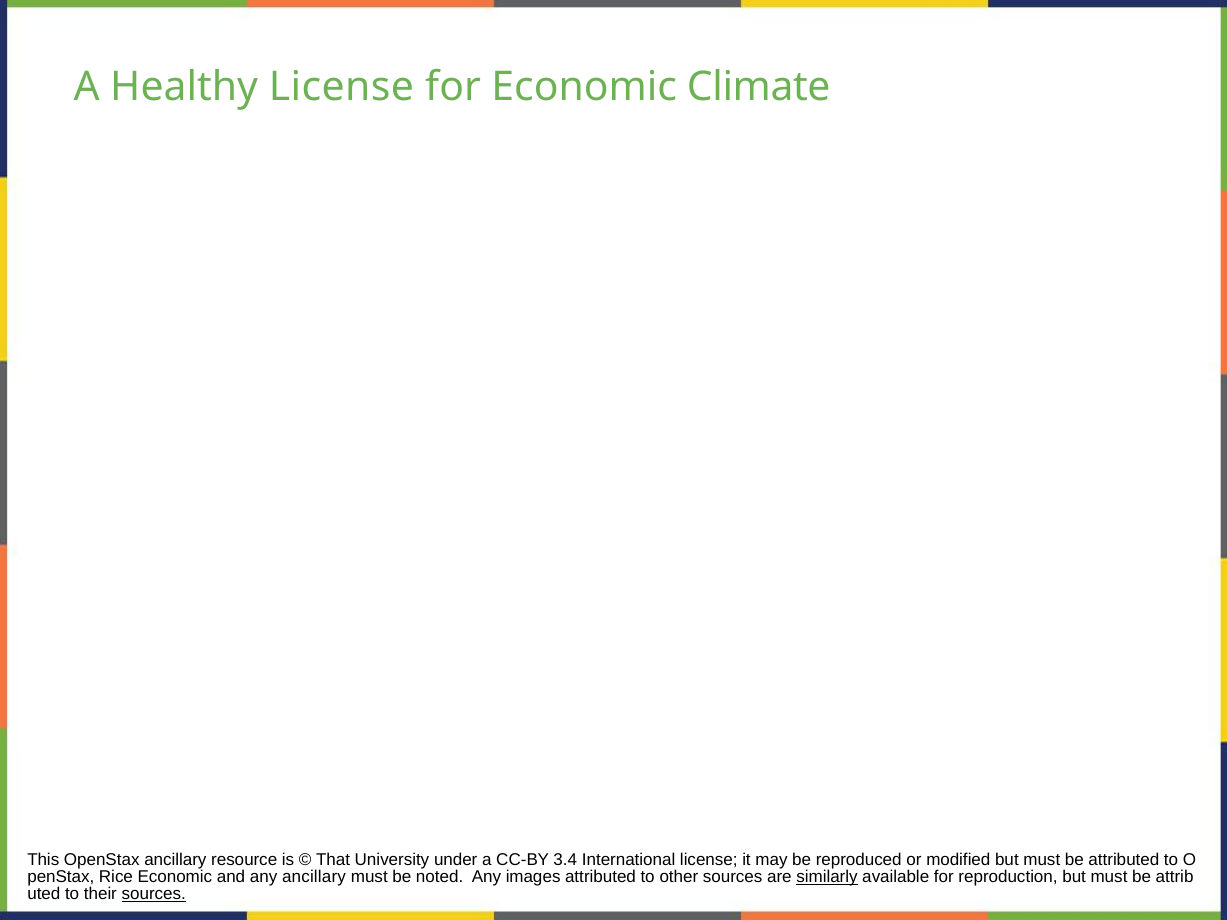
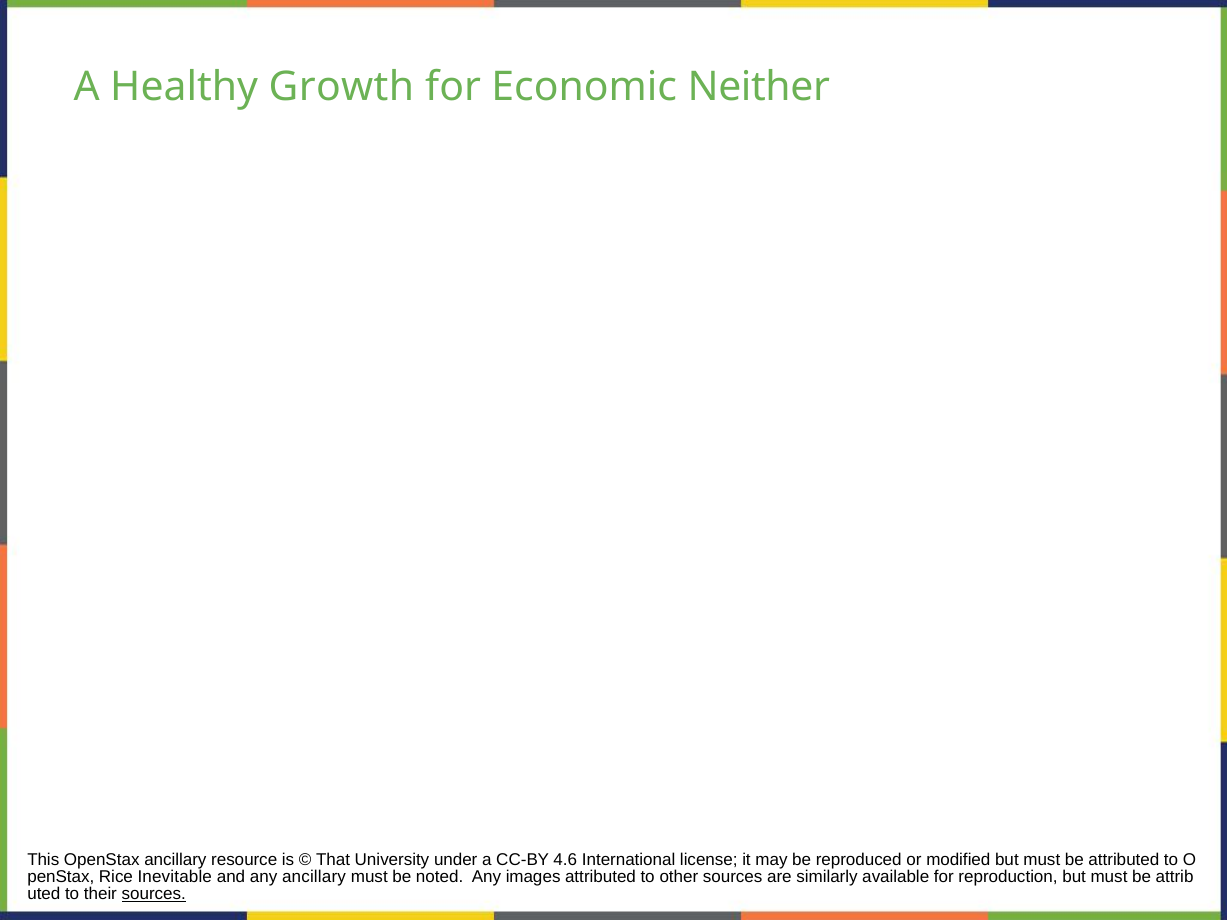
Healthy License: License -> Growth
Climate: Climate -> Neither
3.4: 3.4 -> 4.6
Rice Economic: Economic -> Inevitable
similarly underline: present -> none
